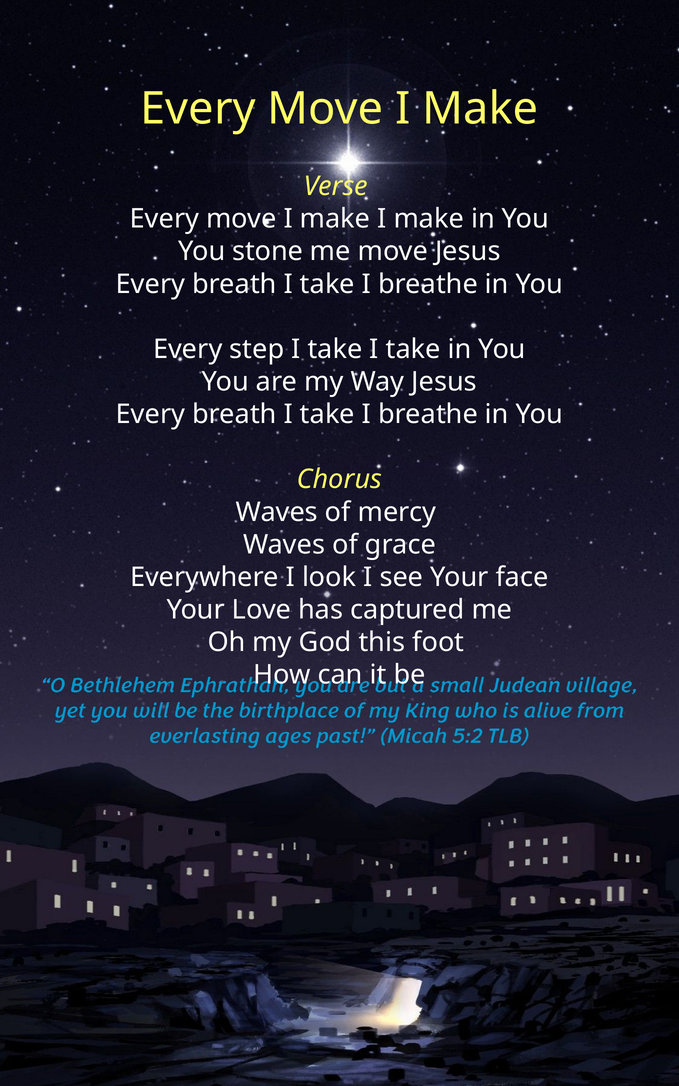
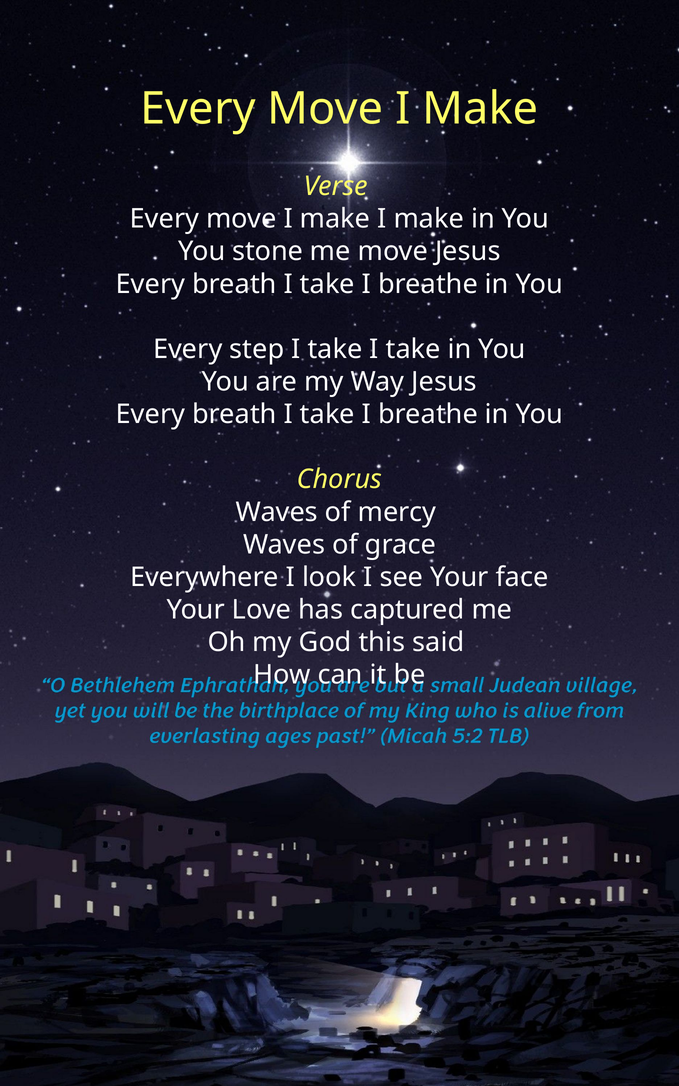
foot: foot -> said
